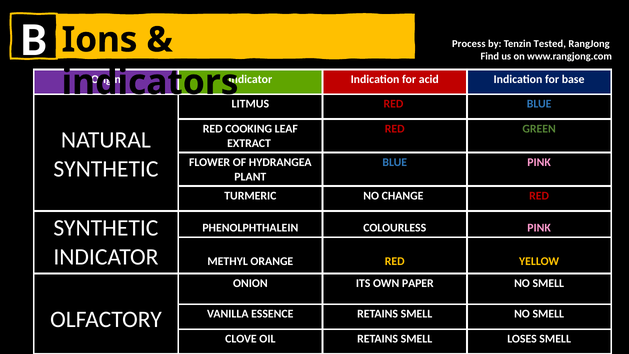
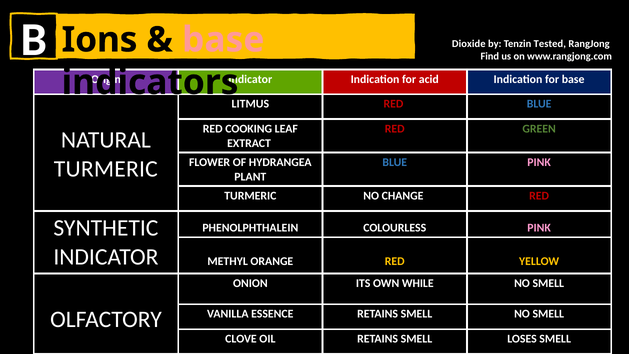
Process: Process -> Dioxide
base at (223, 40) colour: yellow -> pink
SYNTHETIC at (106, 169): SYNTHETIC -> TURMERIC
PAPER: PAPER -> WHILE
